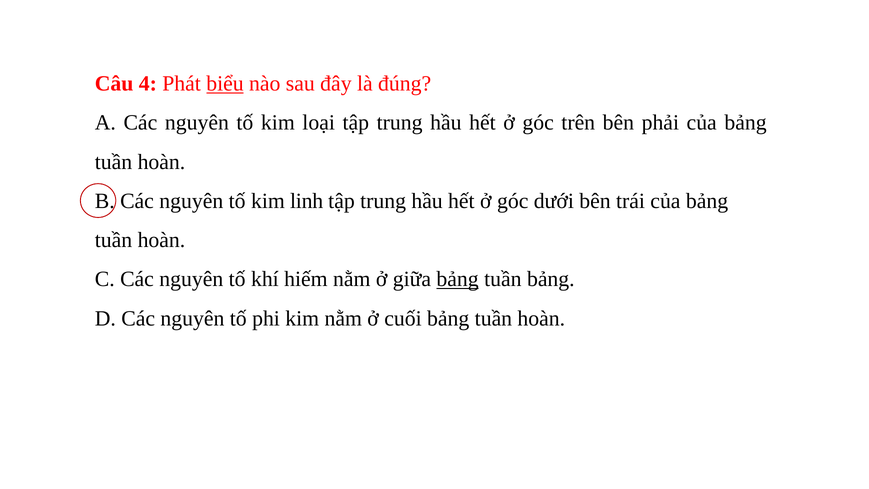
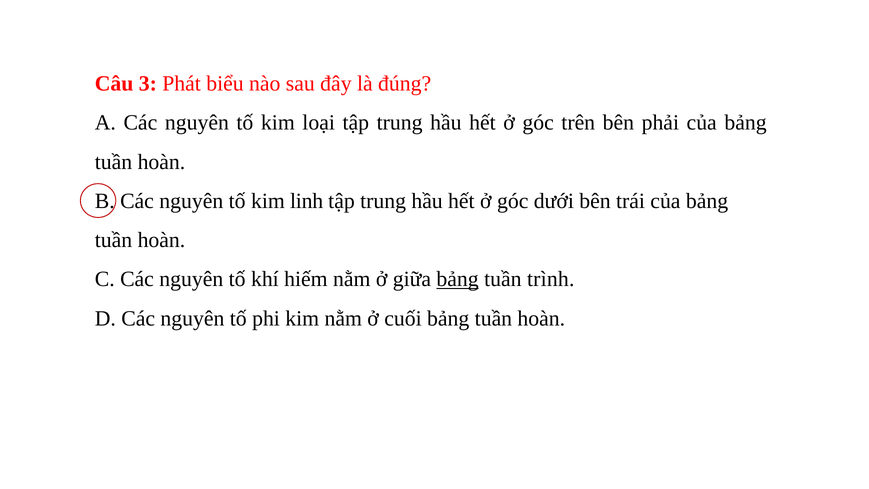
4: 4 -> 3
biểu underline: present -> none
tuần bảng: bảng -> trình
